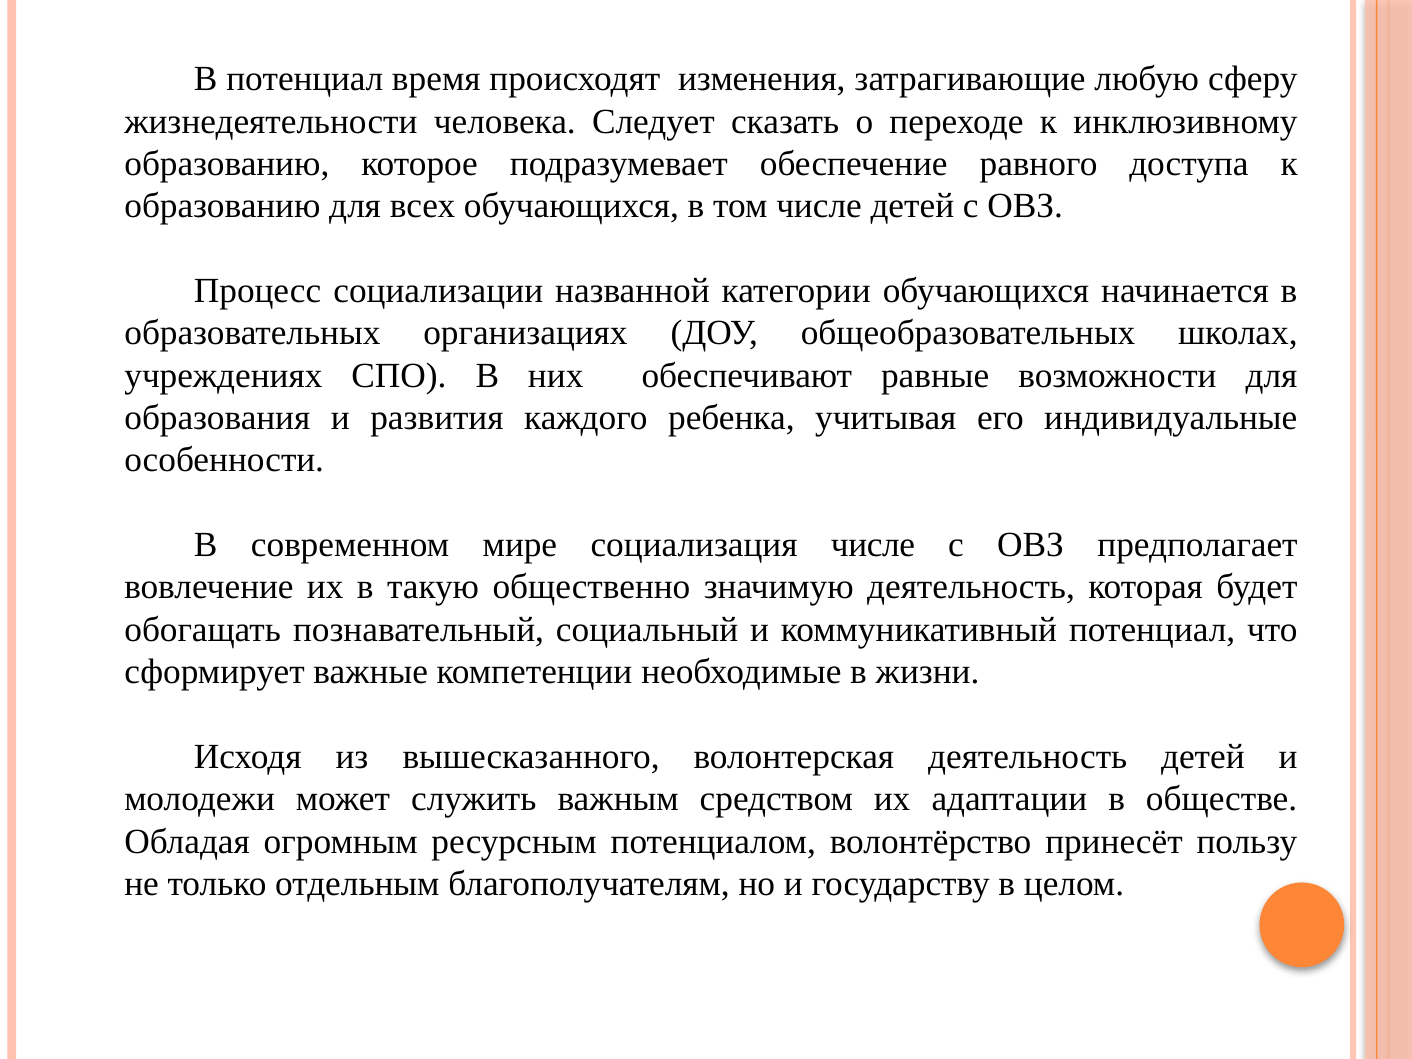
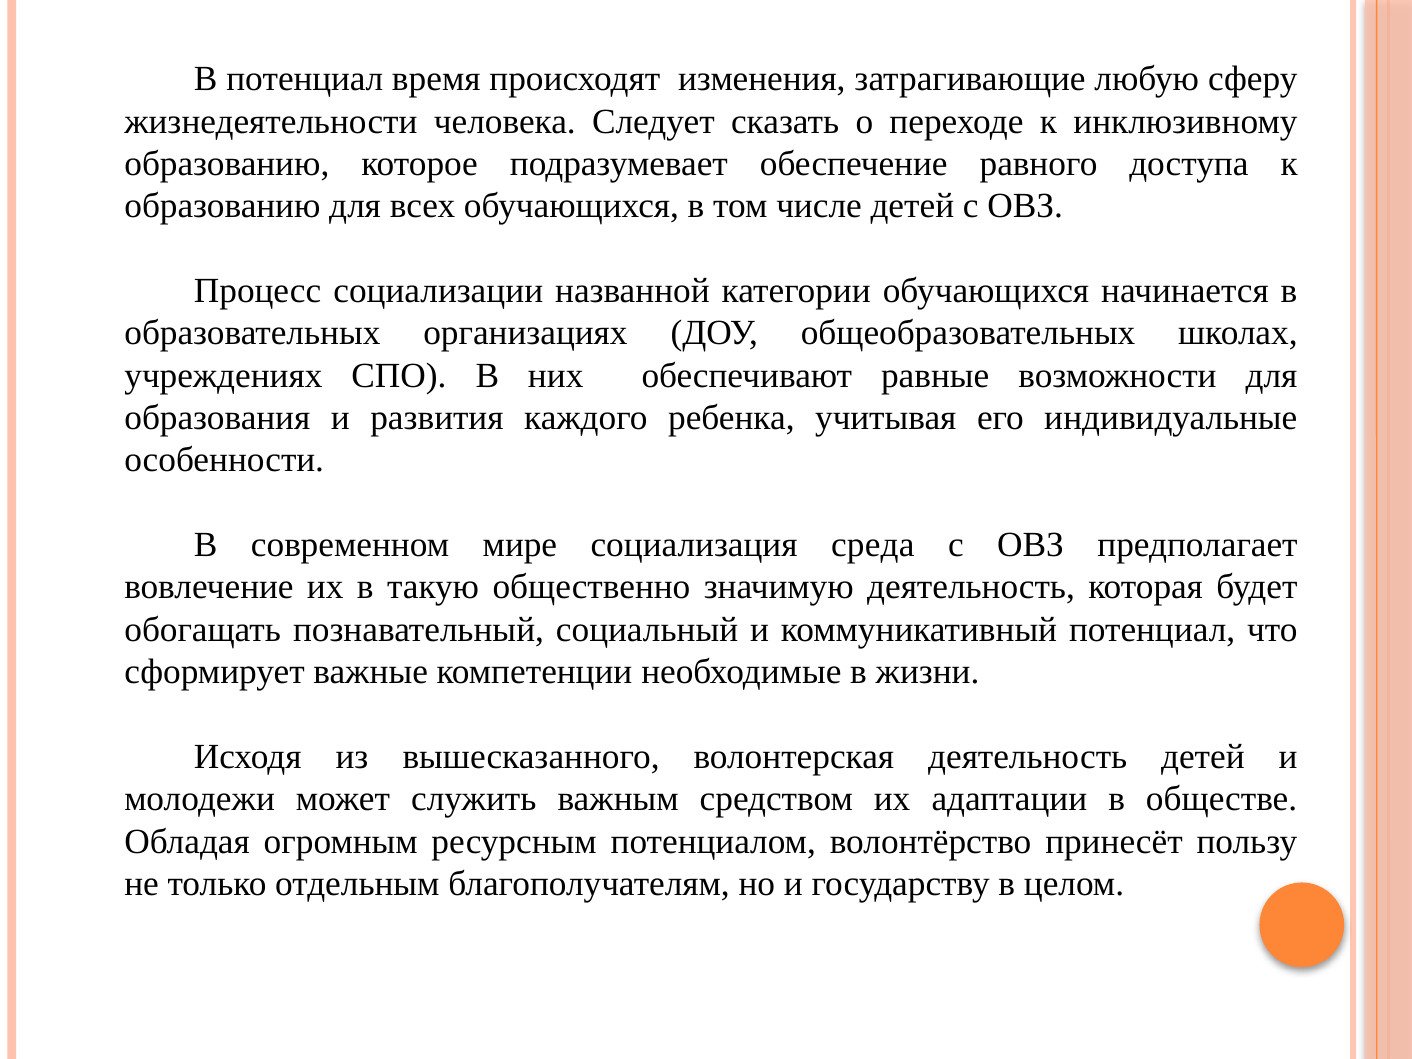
социализация числе: числе -> среда
